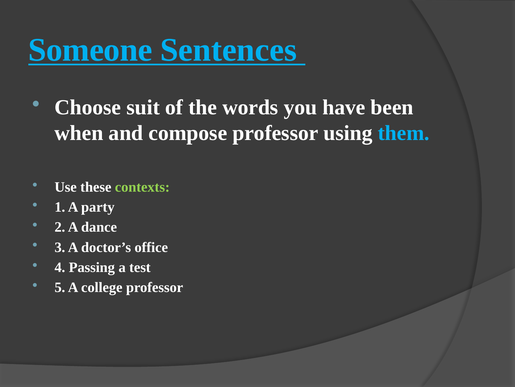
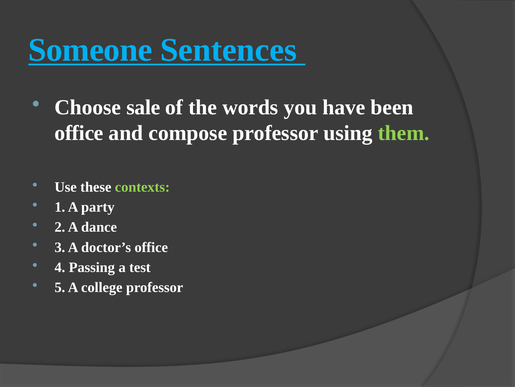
suit: suit -> sale
when at (79, 133): when -> office
them colour: light blue -> light green
